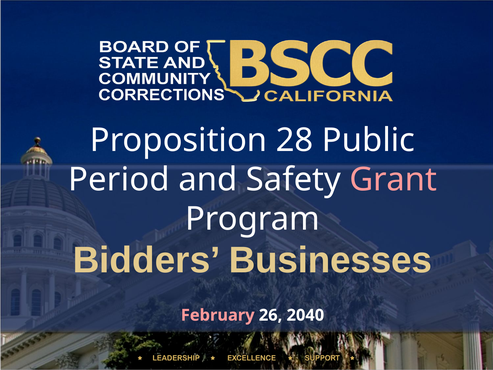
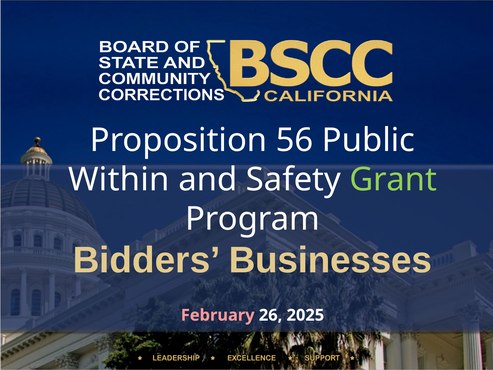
28: 28 -> 56
Period: Period -> Within
Grant colour: pink -> light green
2040: 2040 -> 2025
